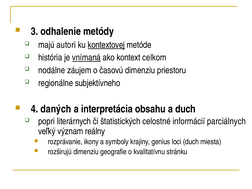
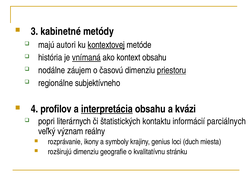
odhalenie: odhalenie -> kabinetné
kontext celkom: celkom -> obsahu
priestoru underline: none -> present
daných: daných -> profilov
interpretácia underline: none -> present
a duch: duch -> kvázi
celostné: celostné -> kontaktu
